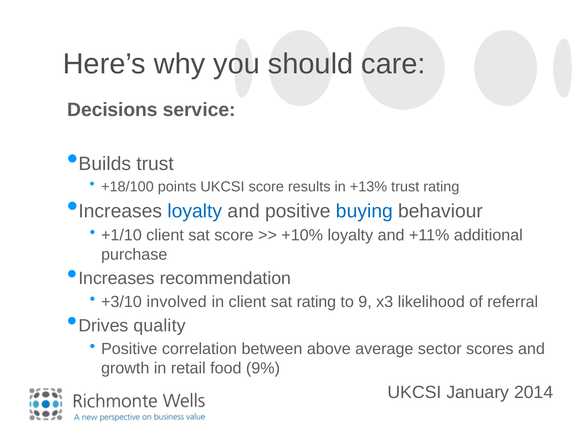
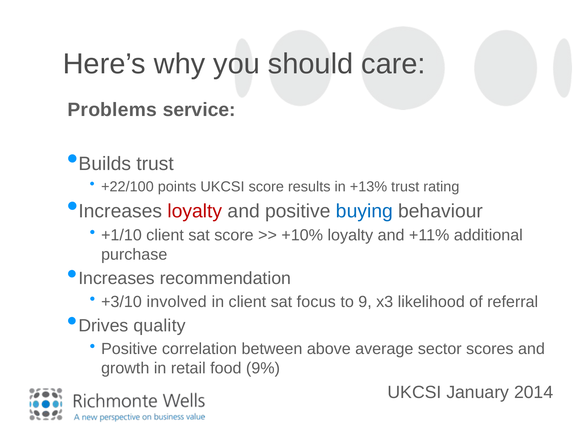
Decisions: Decisions -> Problems
+18/100: +18/100 -> +22/100
loyalty at (195, 211) colour: blue -> red
sat rating: rating -> focus
